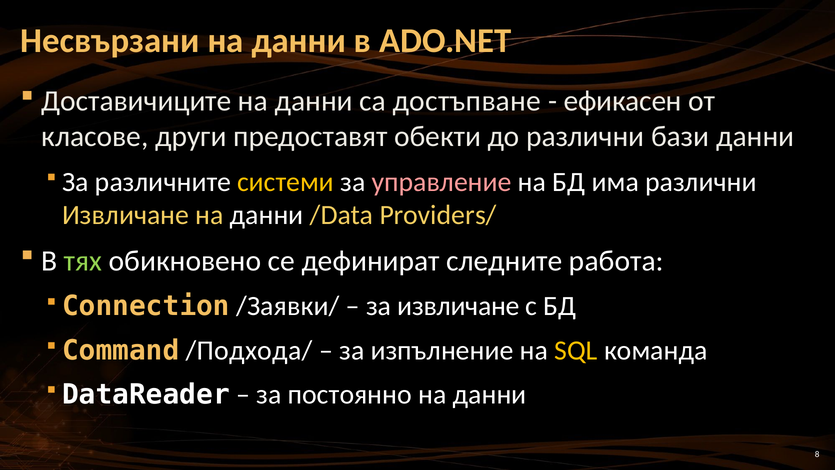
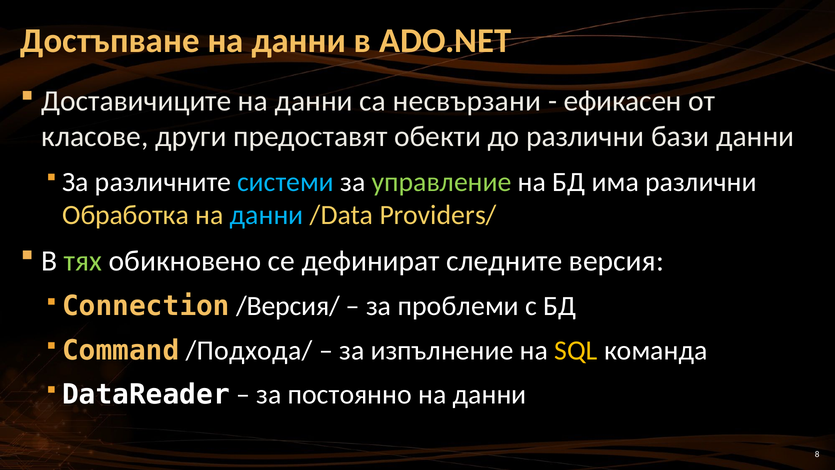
Несвързани: Несвързани -> Достъпване
достъпване: достъпване -> несвързани
системи colour: yellow -> light blue
управление colour: pink -> light green
Извличане at (126, 215): Извличане -> Обработка
данни at (267, 215) colour: white -> light blue
работа: работа -> версия
/Заявки/: /Заявки/ -> /Версия/
за извличане: извличане -> проблеми
